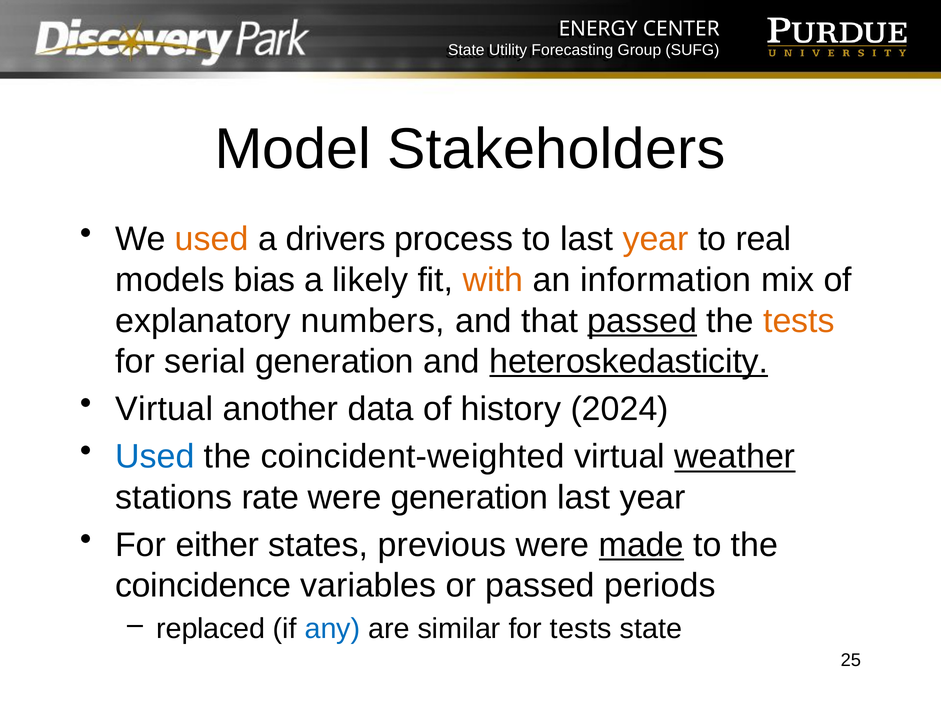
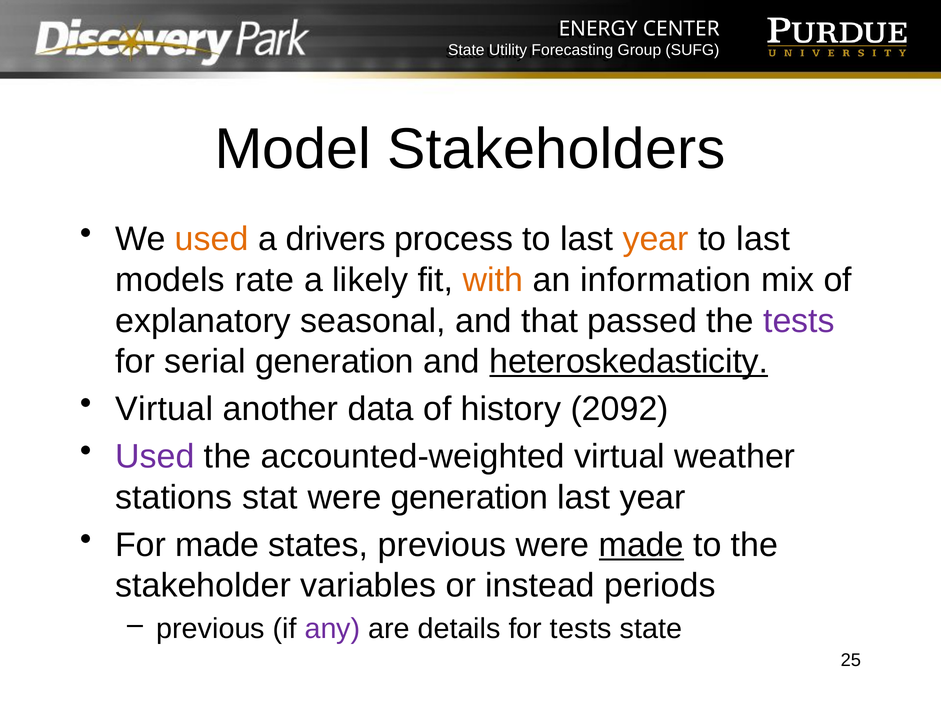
real at (763, 239): real -> last
bias: bias -> rate
numbers: numbers -> seasonal
passed at (642, 321) underline: present -> none
tests at (799, 321) colour: orange -> purple
2024: 2024 -> 2092
Used at (155, 457) colour: blue -> purple
coincident-weighted: coincident-weighted -> accounted-weighted
weather underline: present -> none
rate: rate -> stat
For either: either -> made
coincidence: coincidence -> stakeholder
or passed: passed -> instead
replaced at (211, 629): replaced -> previous
any colour: blue -> purple
similar: similar -> details
